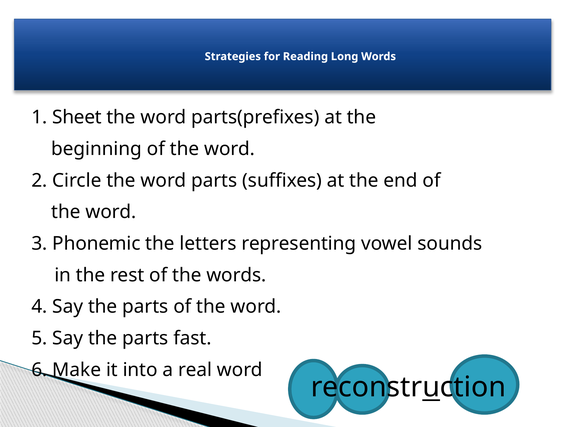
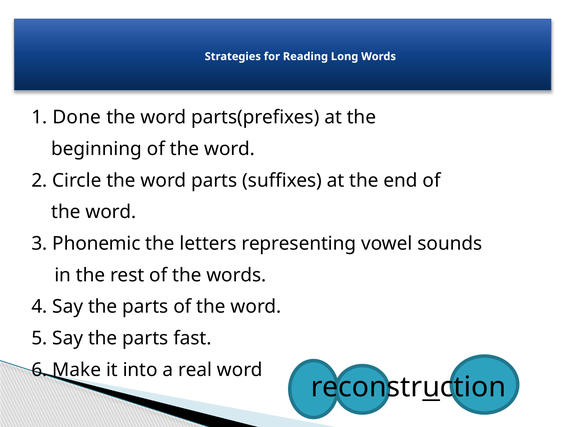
Sheet: Sheet -> Done
